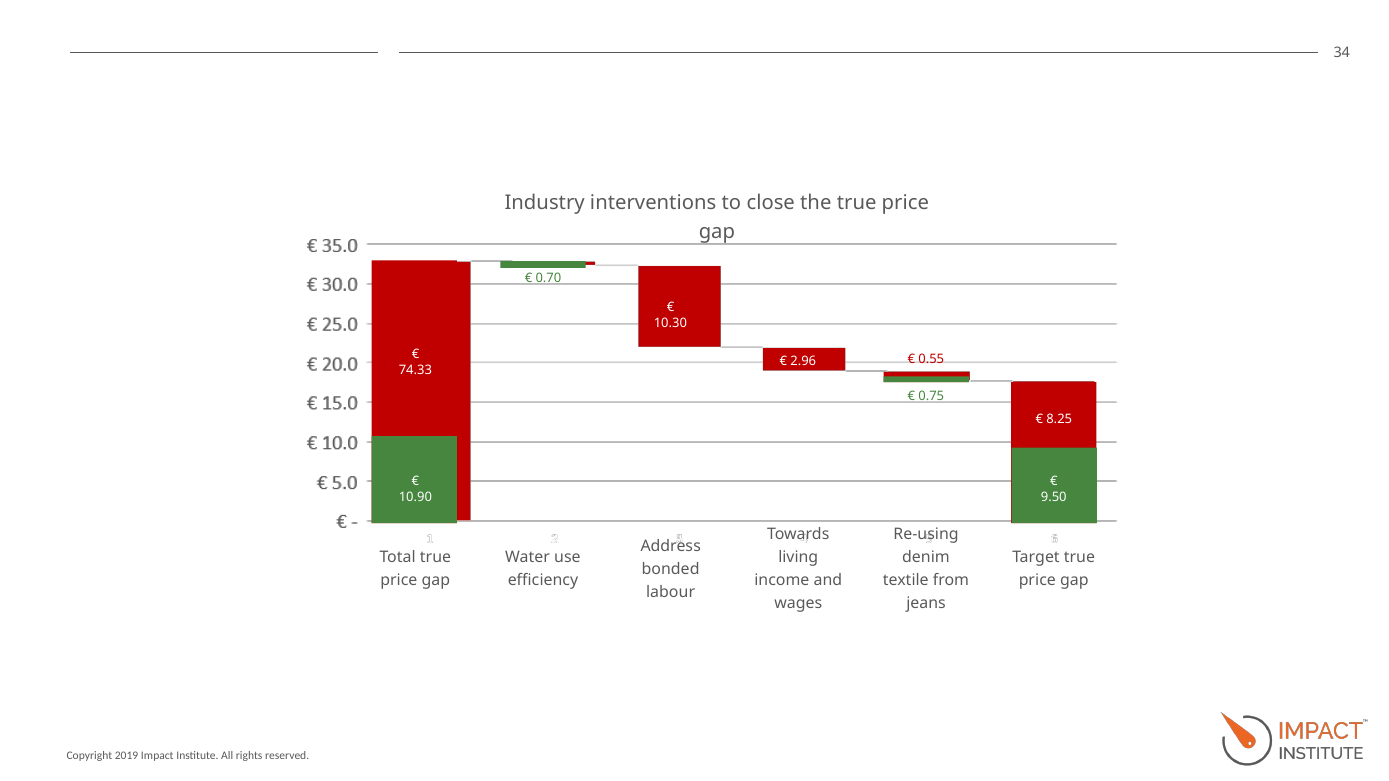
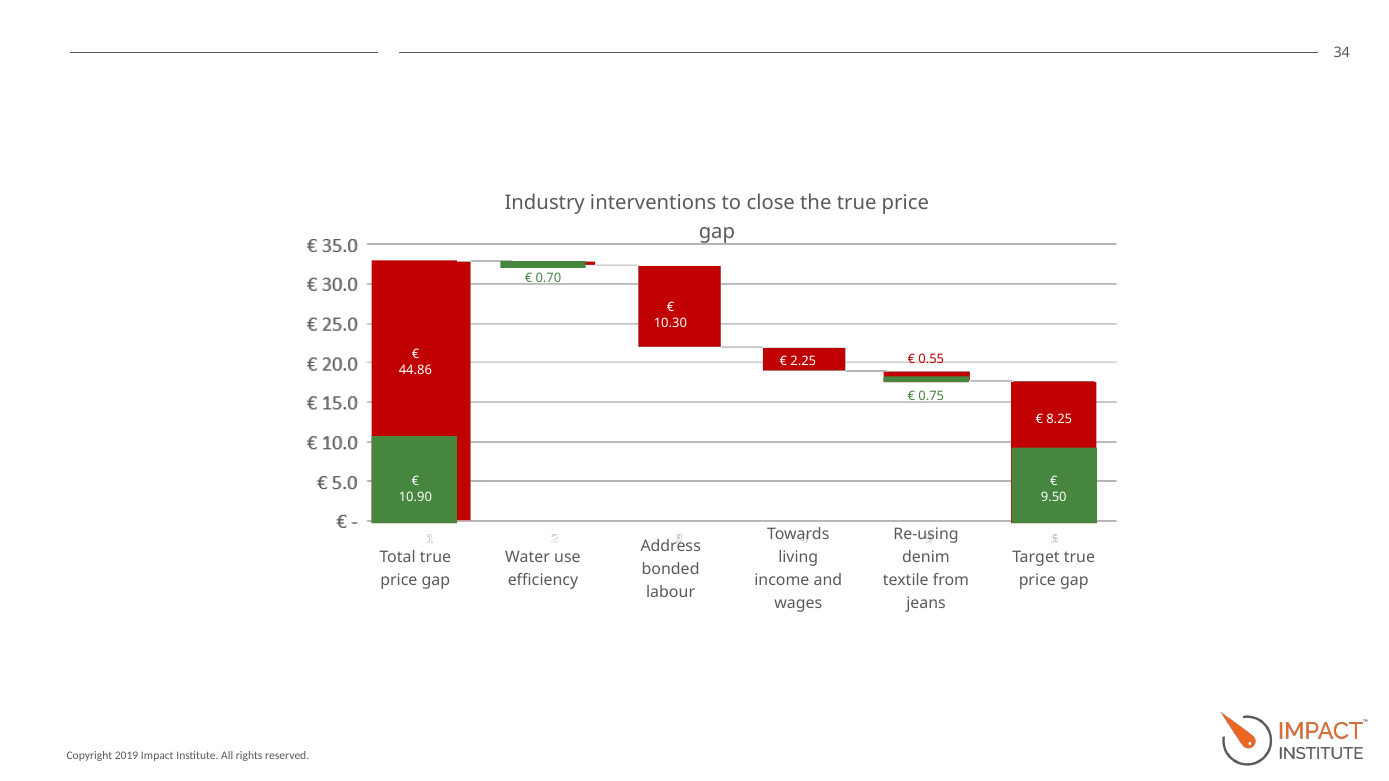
2.96: 2.96 -> 2.25
74.33: 74.33 -> 44.86
